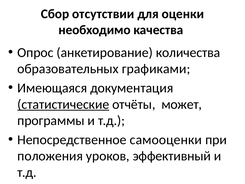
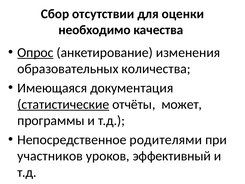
Опрос underline: none -> present
количества: количества -> изменения
графиками: графиками -> количества
самооценки: самооценки -> родителями
положения: положения -> участников
